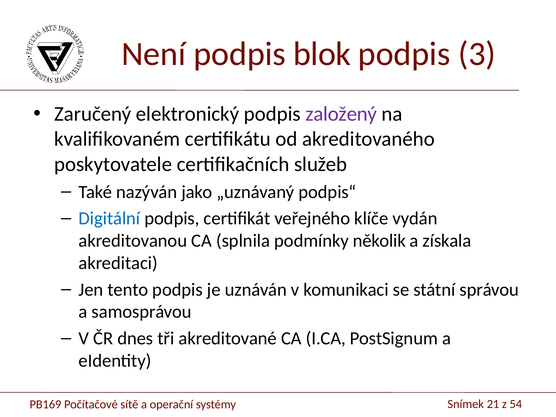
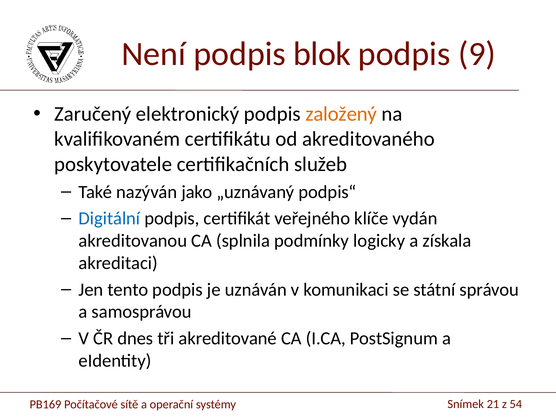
3: 3 -> 9
založený colour: purple -> orange
několik: několik -> logicky
